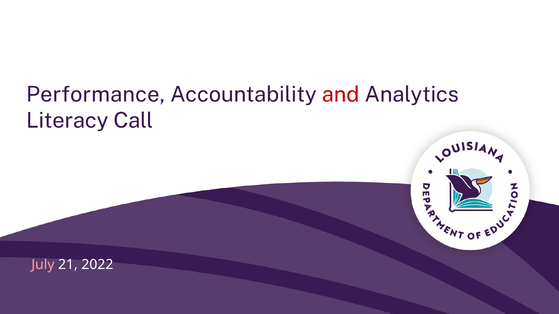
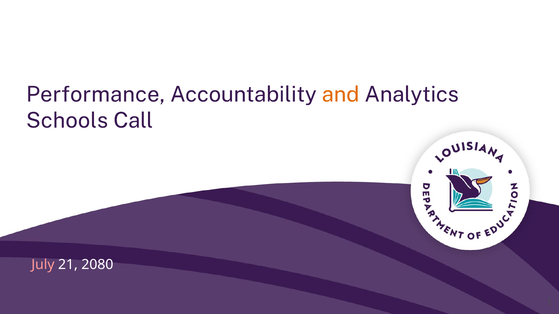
and colour: red -> orange
Literacy: Literacy -> Schools
2022: 2022 -> 2080
